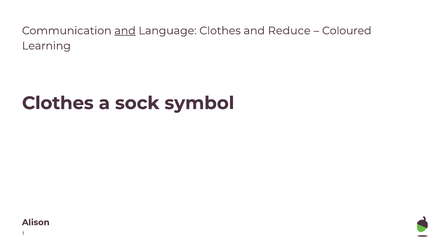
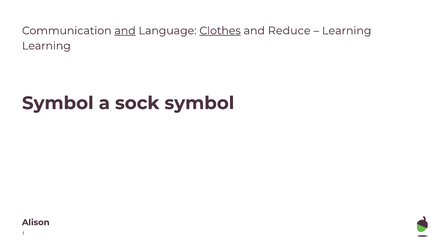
Clothes at (220, 31) underline: none -> present
Coloured at (347, 31): Coloured -> Learning
Clothes at (58, 103): Clothes -> Symbol
